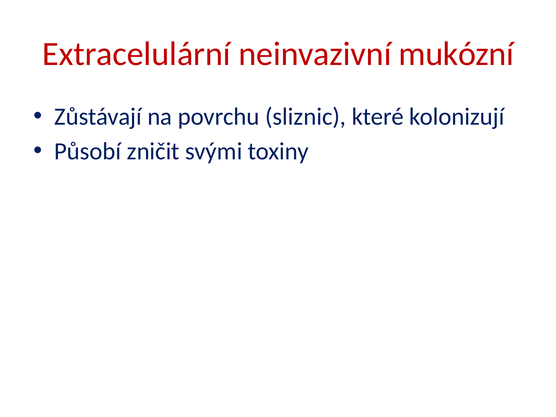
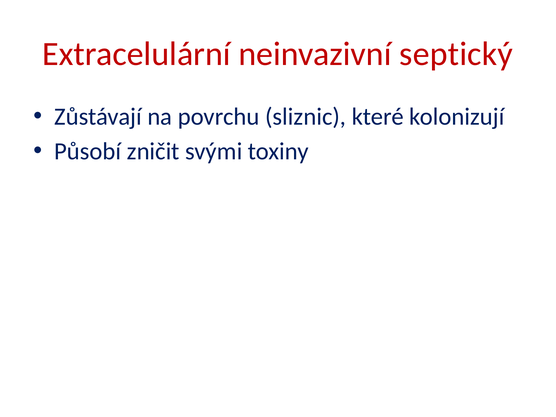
mukózní: mukózní -> septický
